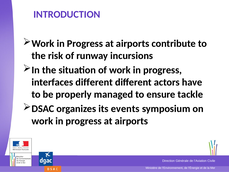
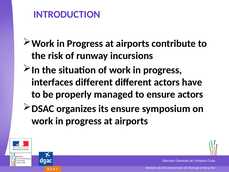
ensure tackle: tackle -> actors
its events: events -> ensure
